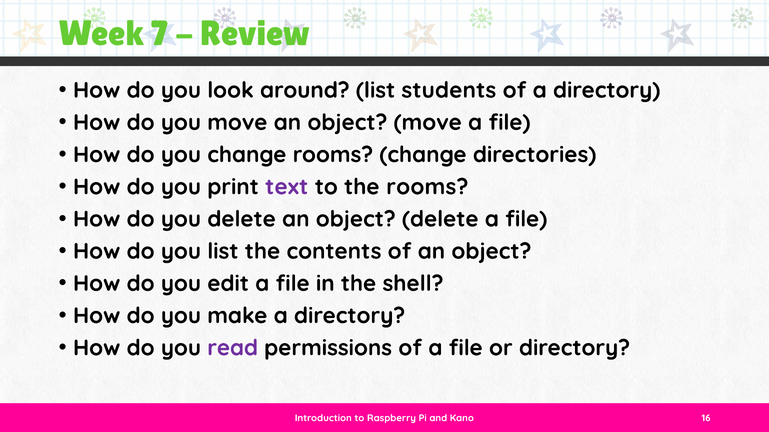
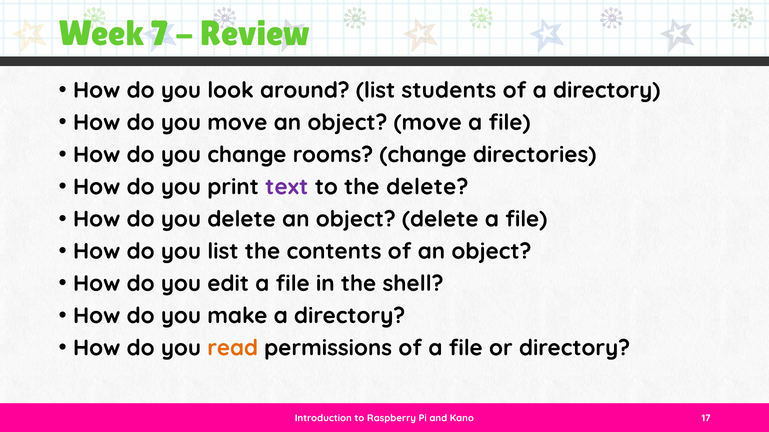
the rooms: rooms -> delete
read colour: purple -> orange
16: 16 -> 17
